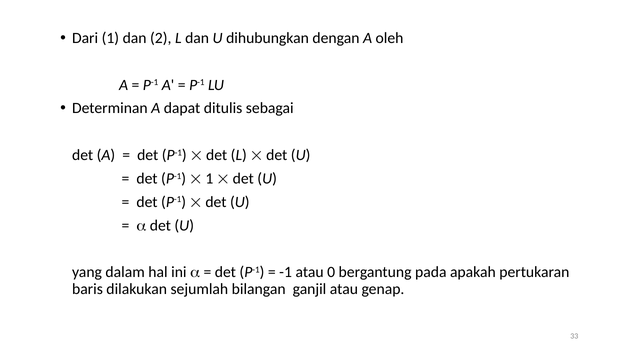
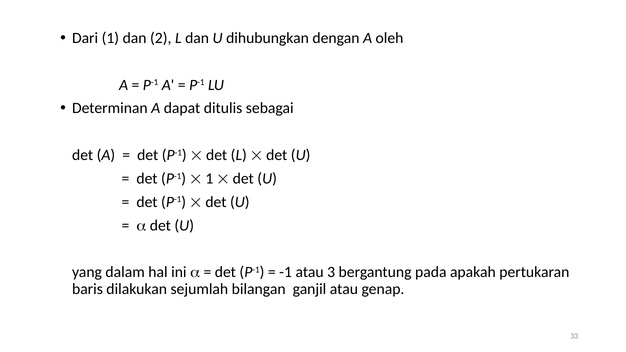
0: 0 -> 3
